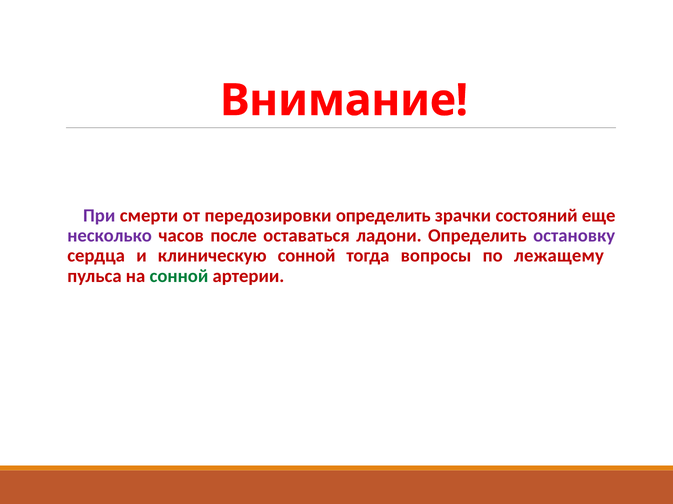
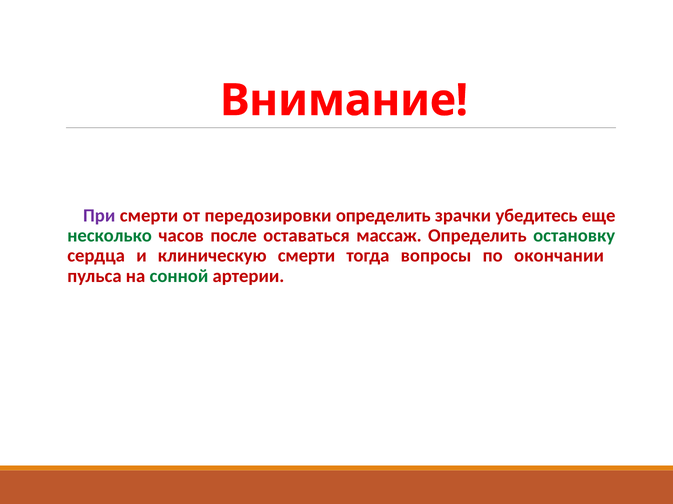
состояний: состояний -> убедитесь
несколько colour: purple -> green
ладони: ладони -> массаж
остановку colour: purple -> green
клиническую сонной: сонной -> смерти
лежащему: лежащему -> окончании
